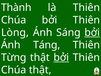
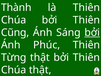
Lòng: Lòng -> Cũng
Táng: Táng -> Phúc
bởi at (61, 57) underline: present -> none
